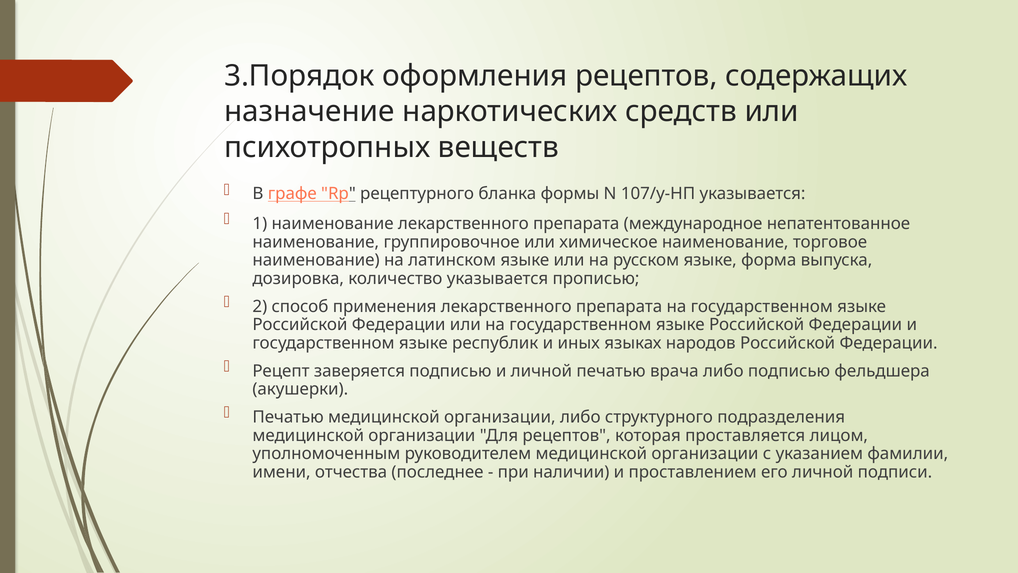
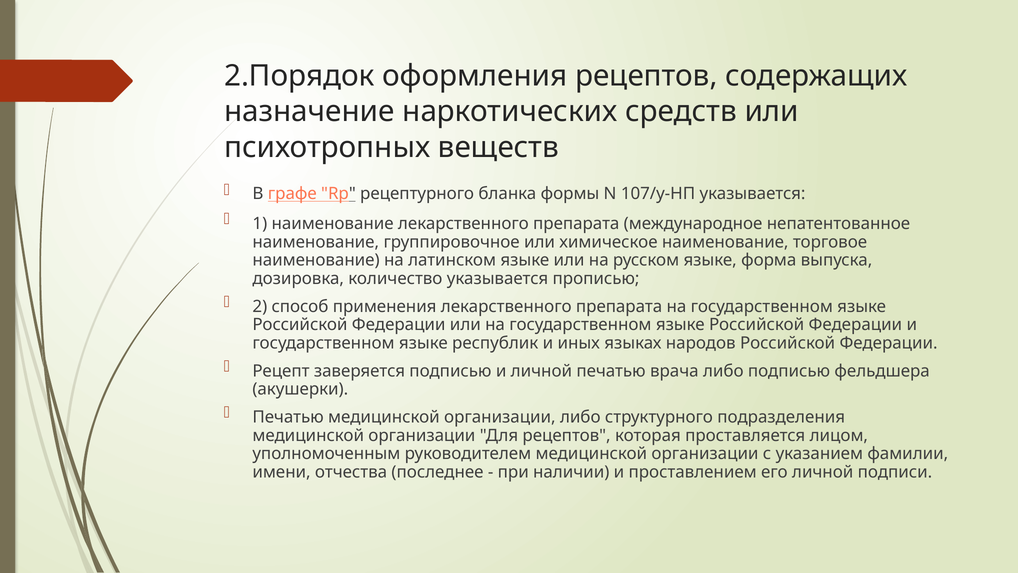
3.Порядок: 3.Порядок -> 2.Порядок
